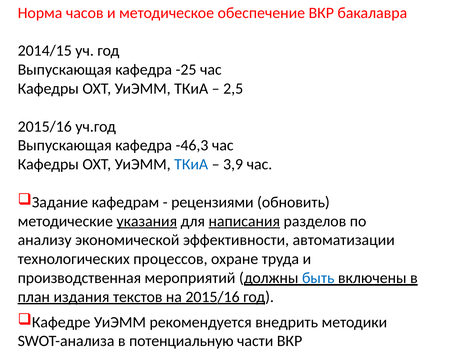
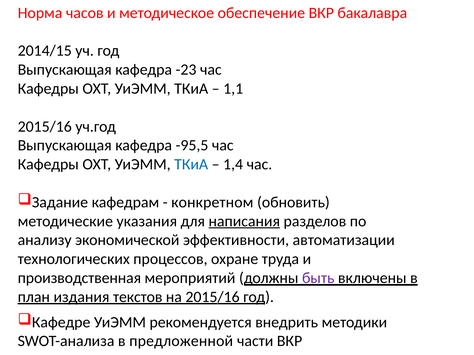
-25: -25 -> -23
2,5: 2,5 -> 1,1
-46,3: -46,3 -> -95,5
3,9: 3,9 -> 1,4
рецензиями: рецензиями -> конкретном
указания underline: present -> none
быть colour: blue -> purple
потенциальную: потенциальную -> предложенной
